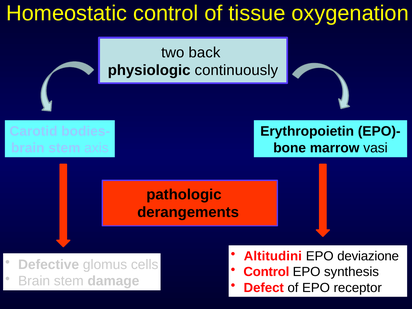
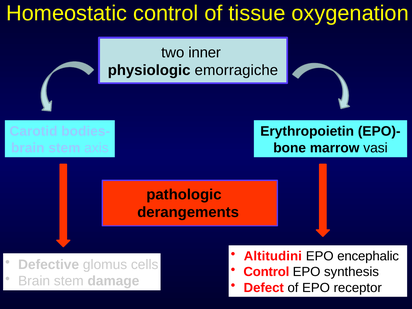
back: back -> inner
continuously: continuously -> emorragiche
deviazione: deviazione -> encephalic
